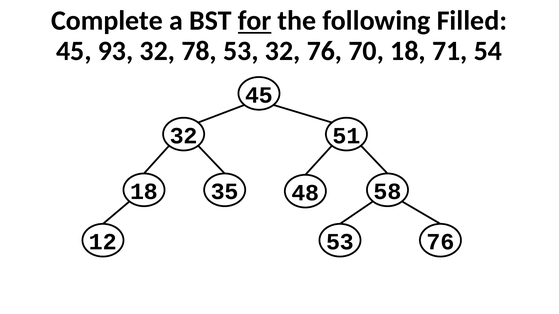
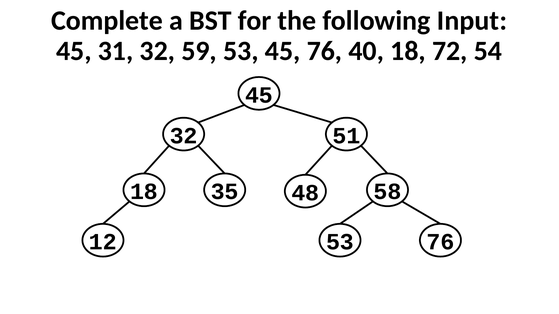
for underline: present -> none
Filled: Filled -> Input
93: 93 -> 31
78: 78 -> 59
53 32: 32 -> 45
70: 70 -> 40
71: 71 -> 72
